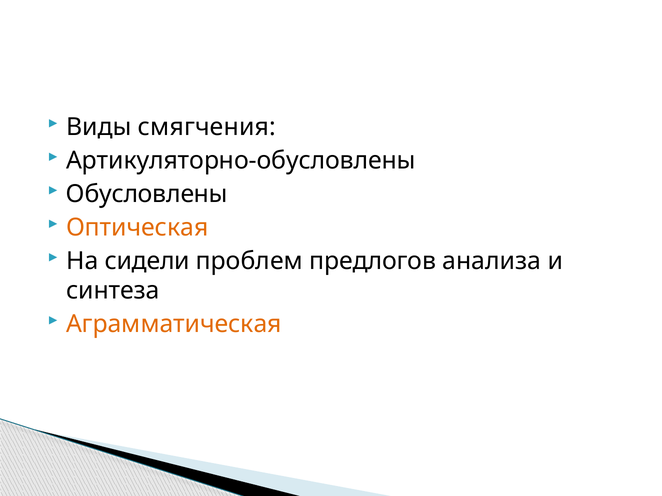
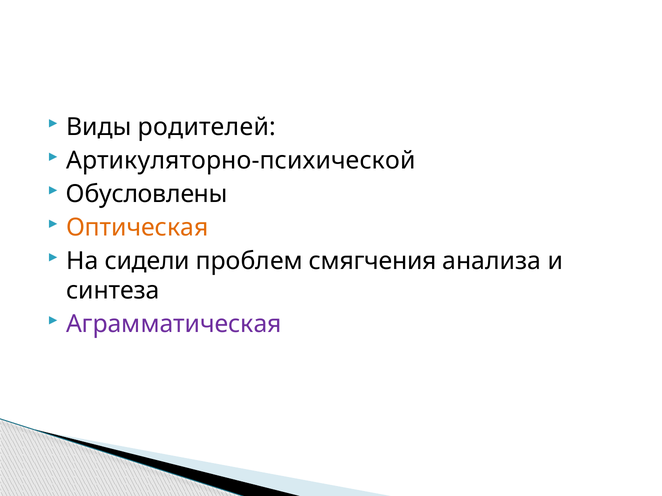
смягчения: смягчения -> родителей
Артикуляторно-обусловлены: Артикуляторно-обусловлены -> Артикуляторно-психической
предлогов: предлогов -> смягчения
Аграмматическая colour: orange -> purple
